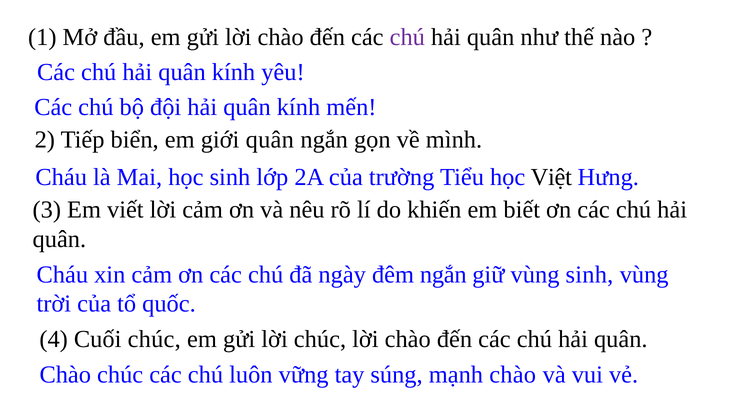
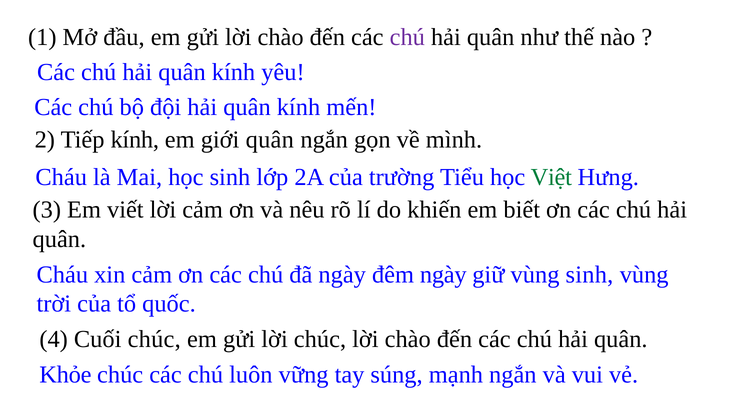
Tiếp biển: biển -> kính
Việt colour: black -> green
đêm ngắn: ngắn -> ngày
Chào at (65, 374): Chào -> Khỏe
mạnh chào: chào -> ngắn
